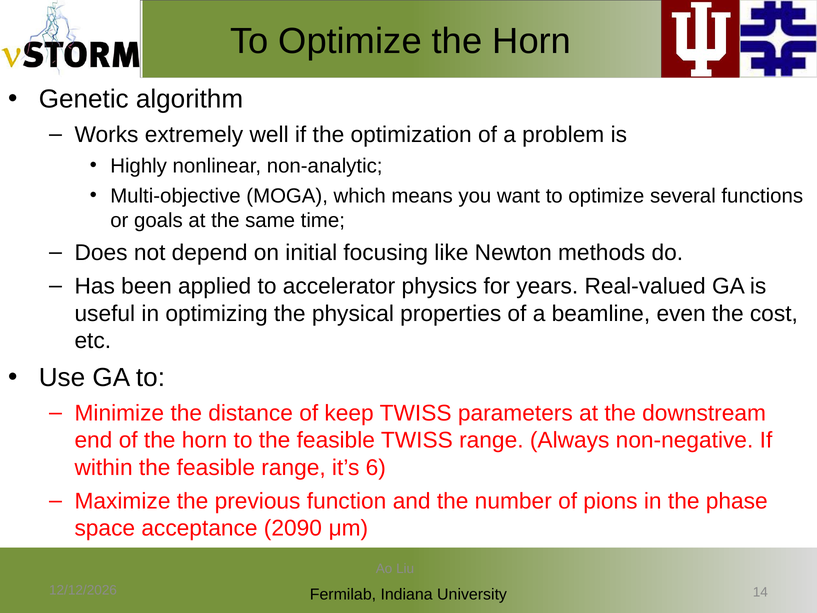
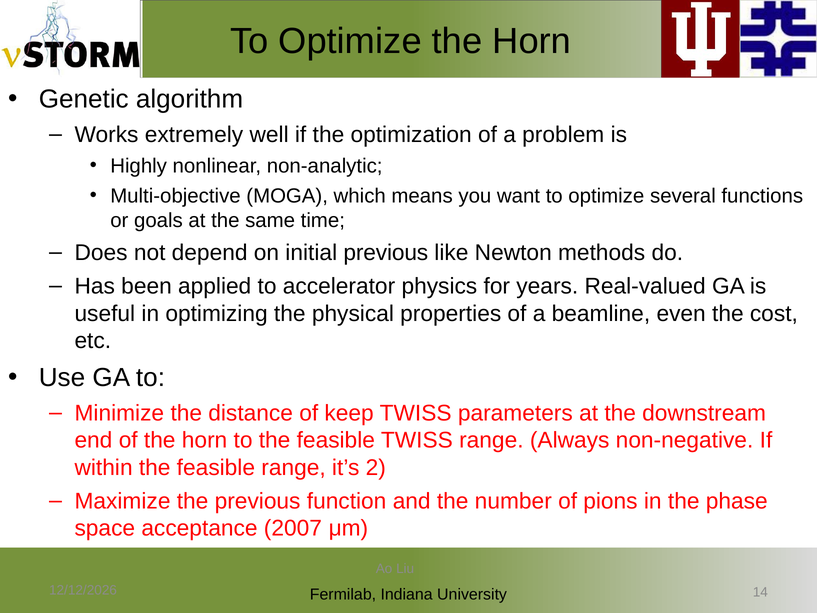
initial focusing: focusing -> previous
6: 6 -> 2
2090: 2090 -> 2007
